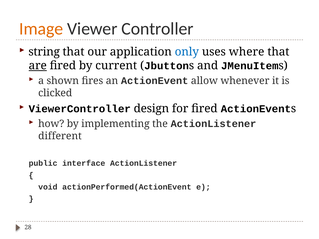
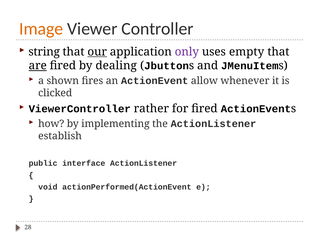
our underline: none -> present
only colour: blue -> purple
where: where -> empty
current: current -> dealing
design: design -> rather
different: different -> establish
